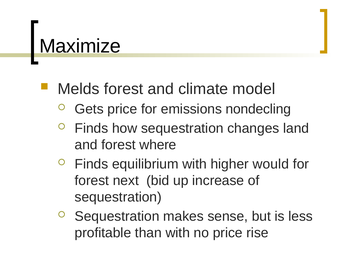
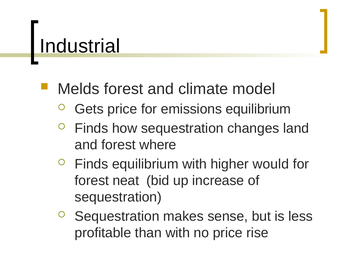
Maximize: Maximize -> Industrial
emissions nondecling: nondecling -> equilibrium
next: next -> neat
